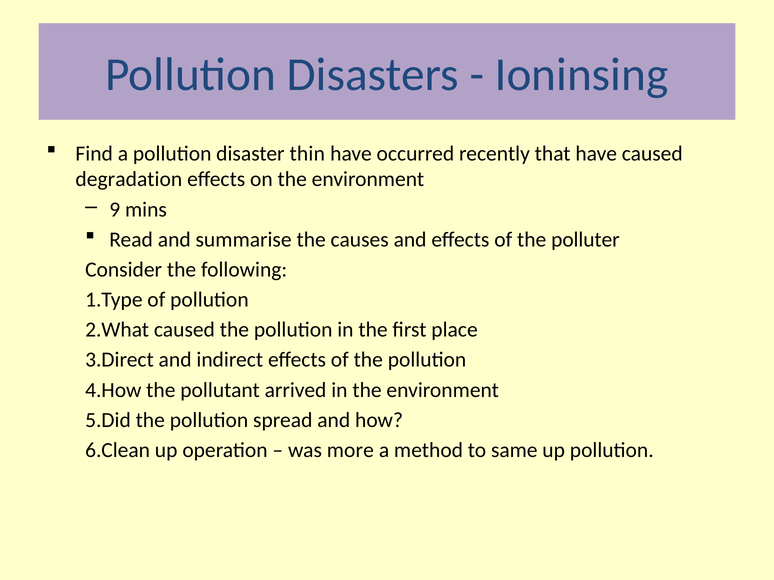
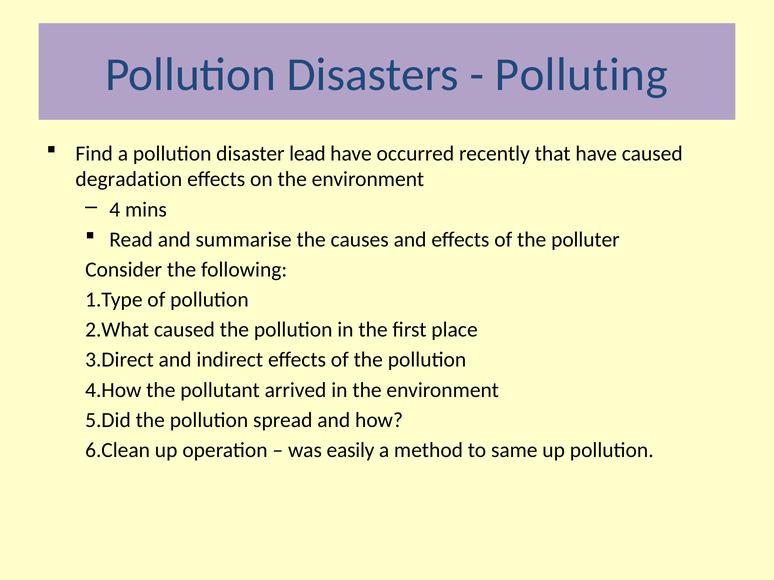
Ioninsing: Ioninsing -> Polluting
thin: thin -> lead
9: 9 -> 4
more: more -> easily
